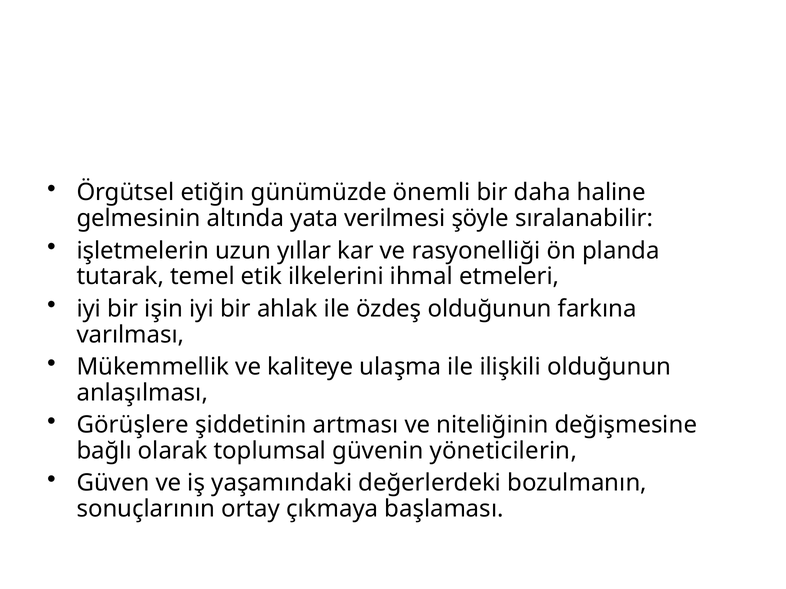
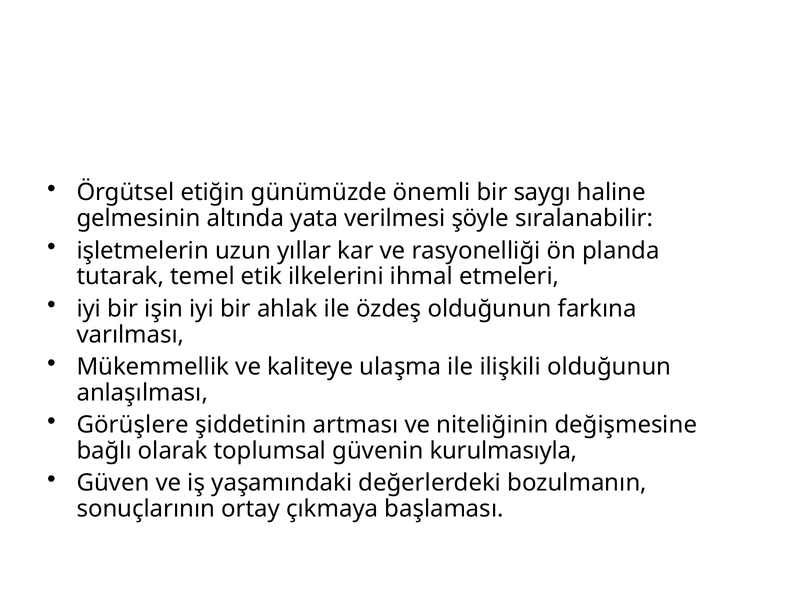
daha: daha -> saygı
yöneticilerin: yöneticilerin -> kurulmasıyla
